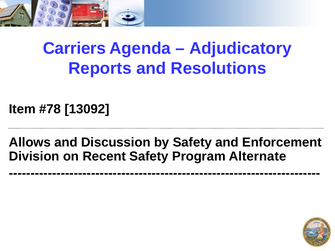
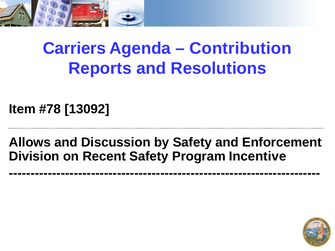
Adjudicatory: Adjudicatory -> Contribution
Alternate: Alternate -> Incentive
